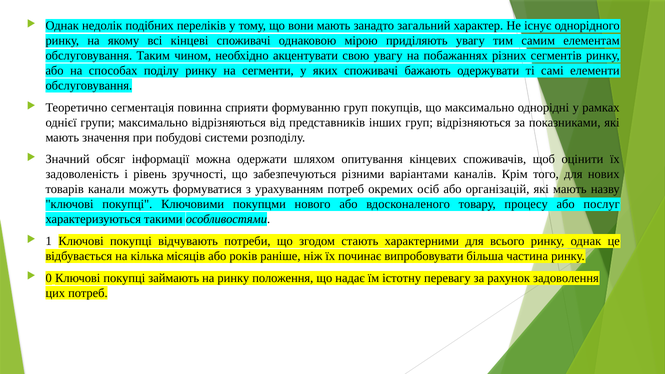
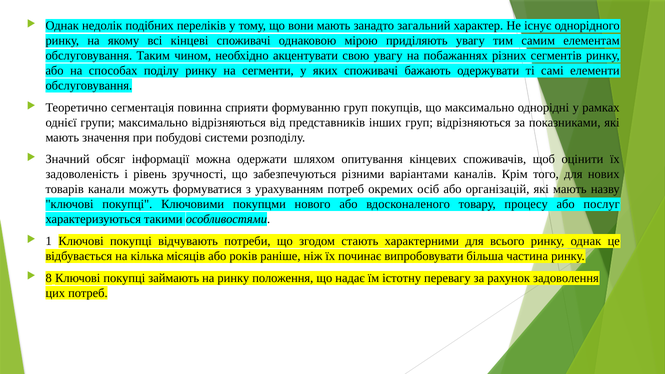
0: 0 -> 8
